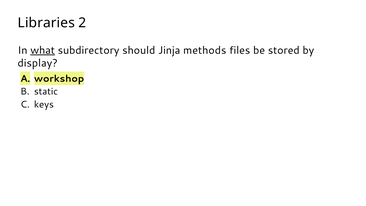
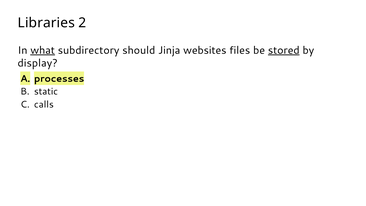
methods: methods -> websites
stored underline: none -> present
workshop: workshop -> processes
keys: keys -> calls
